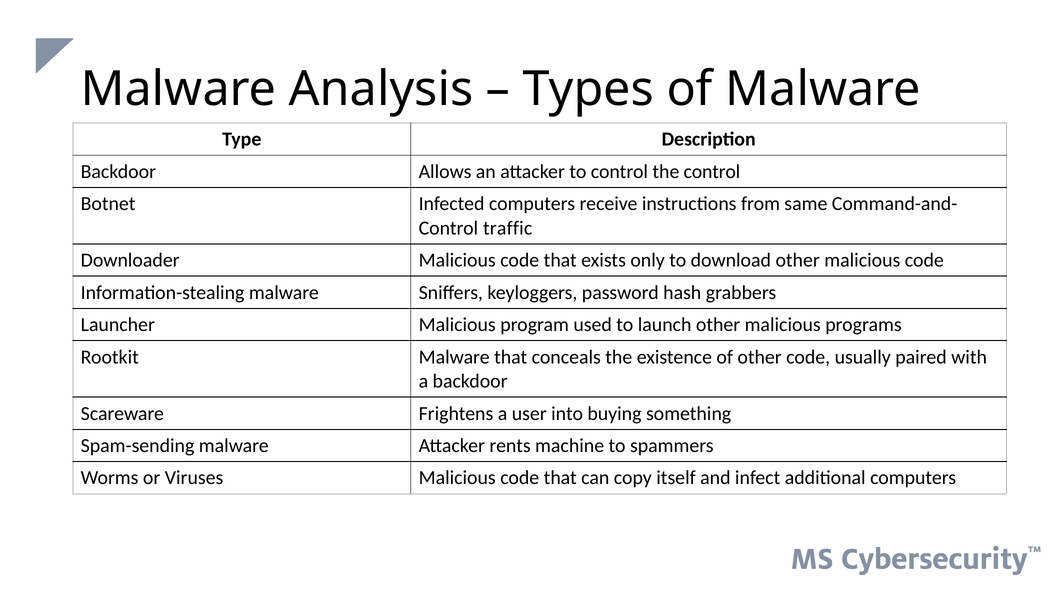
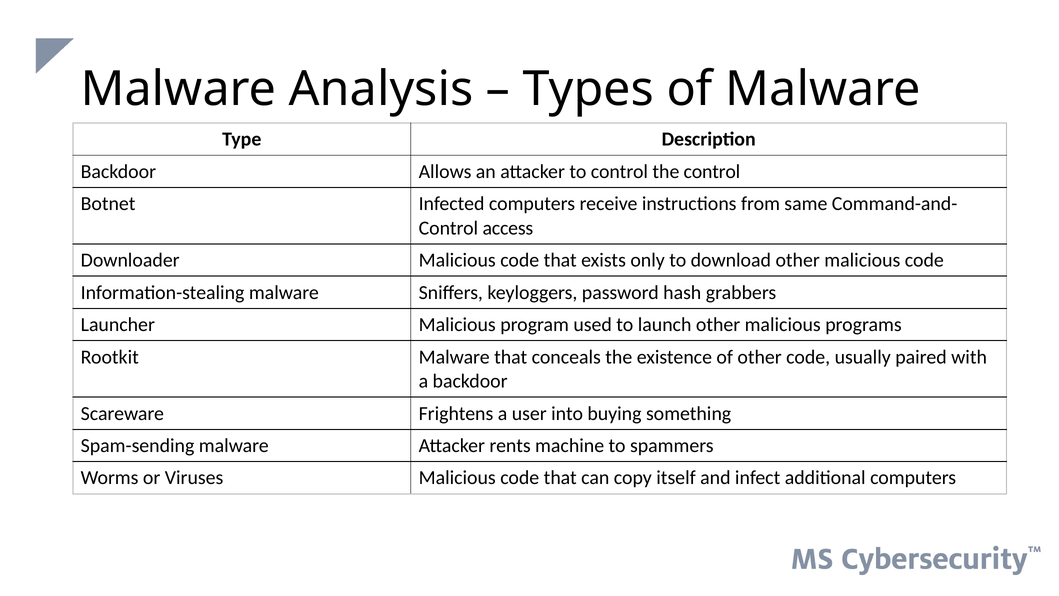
traffic: traffic -> access
